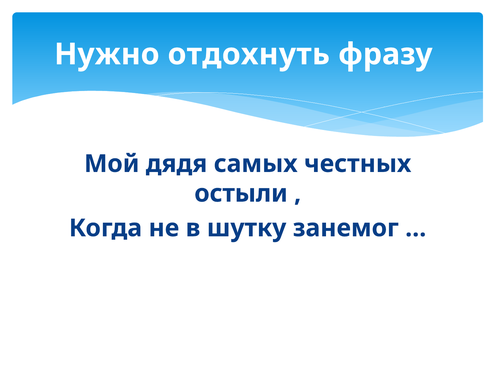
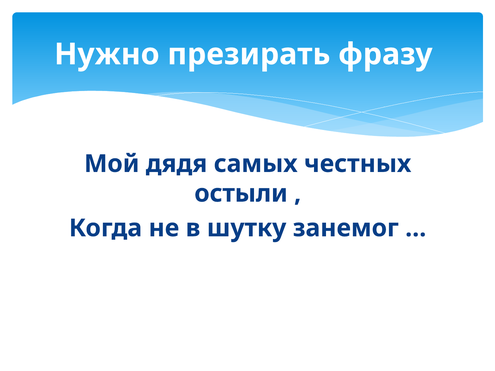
отдохнуть: отдохнуть -> презирать
